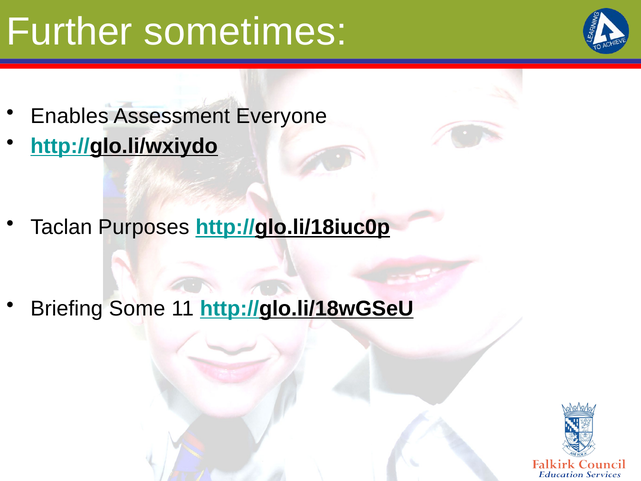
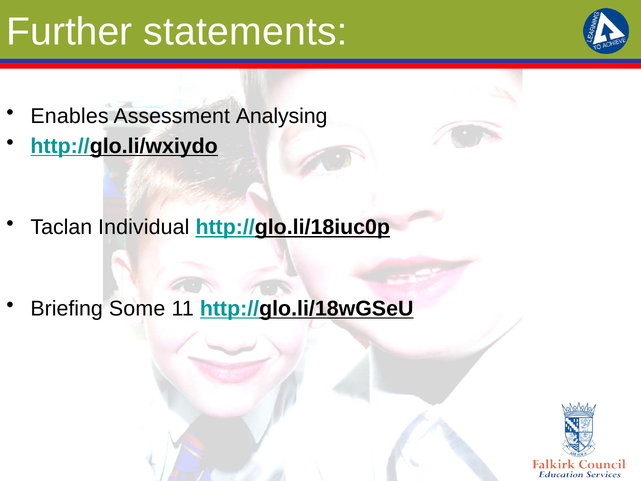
sometimes: sometimes -> statements
Everyone: Everyone -> Analysing
Purposes: Purposes -> Individual
